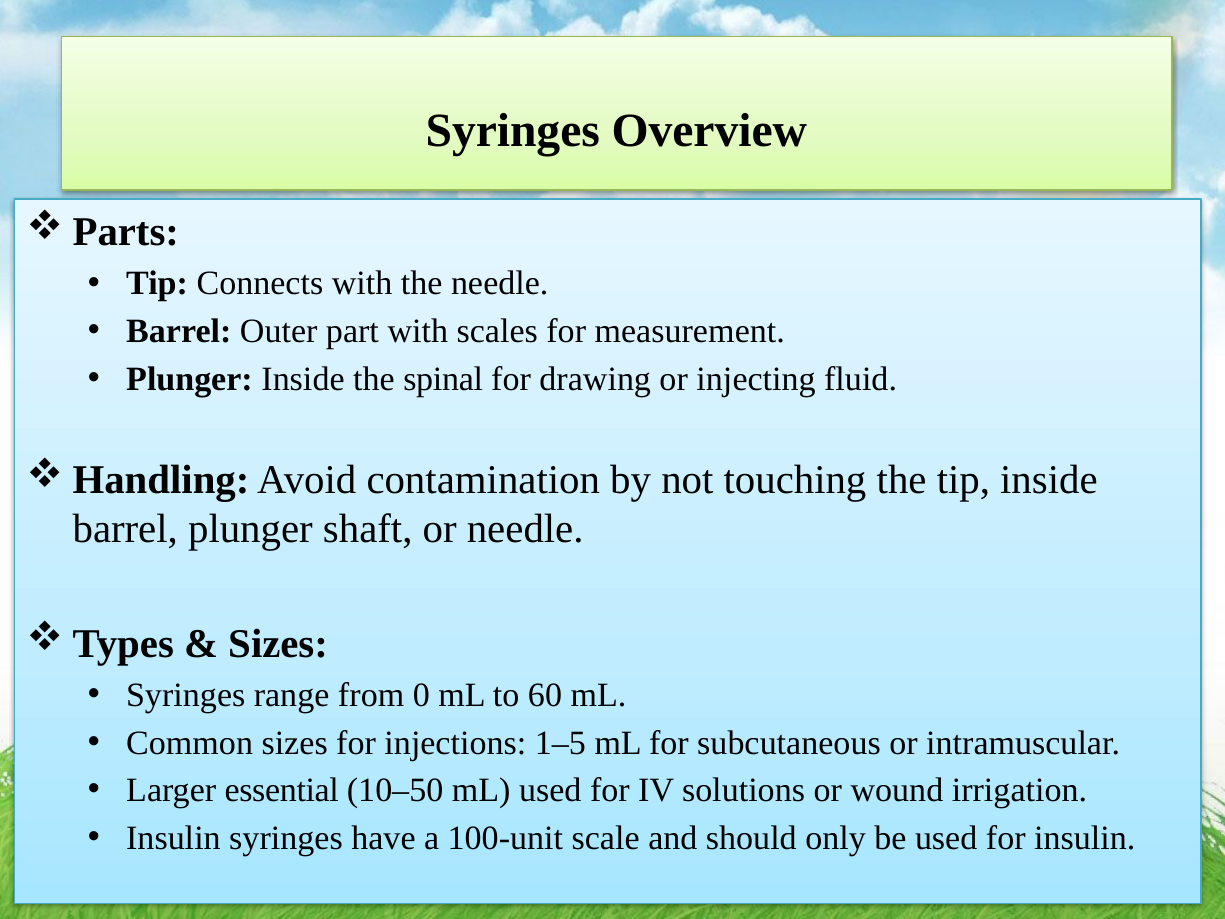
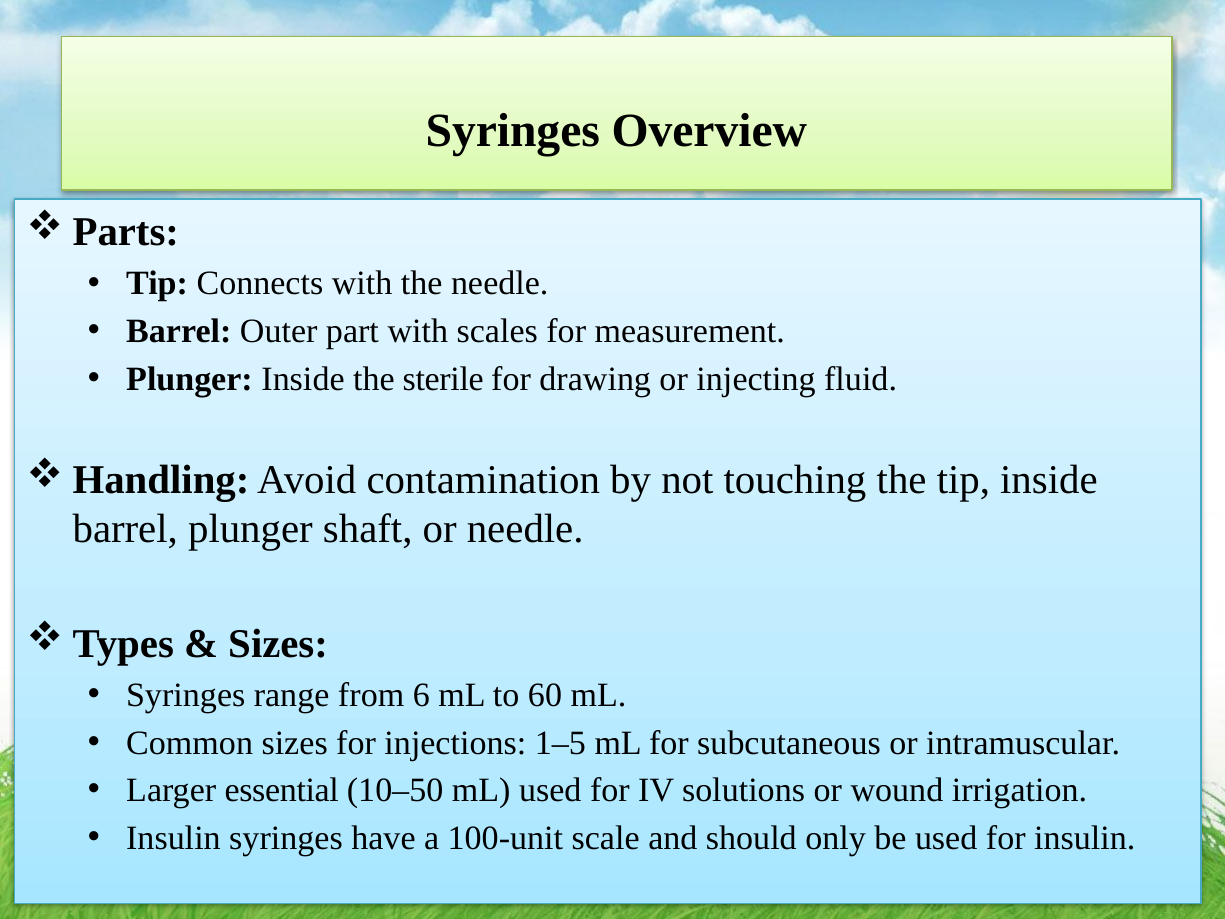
spinal: spinal -> sterile
0: 0 -> 6
